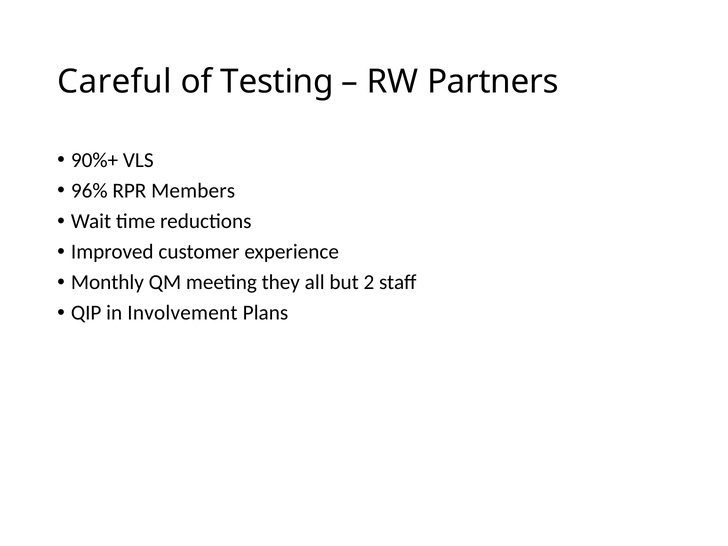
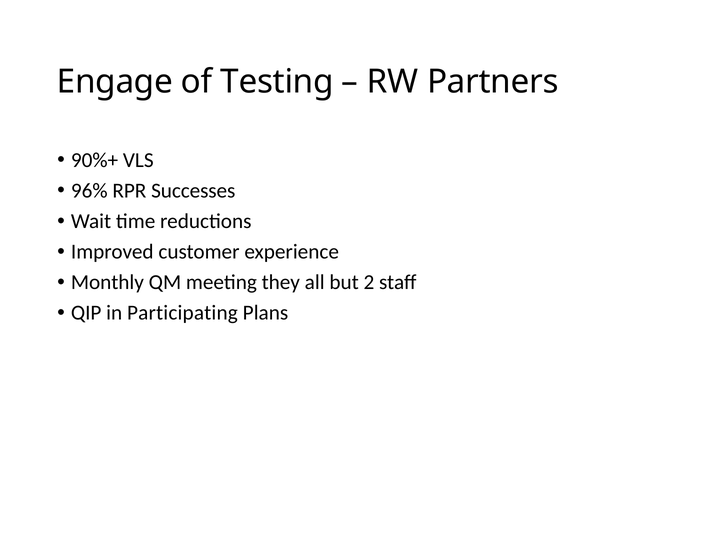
Careful: Careful -> Engage
Members: Members -> Successes
Involvement: Involvement -> Participating
